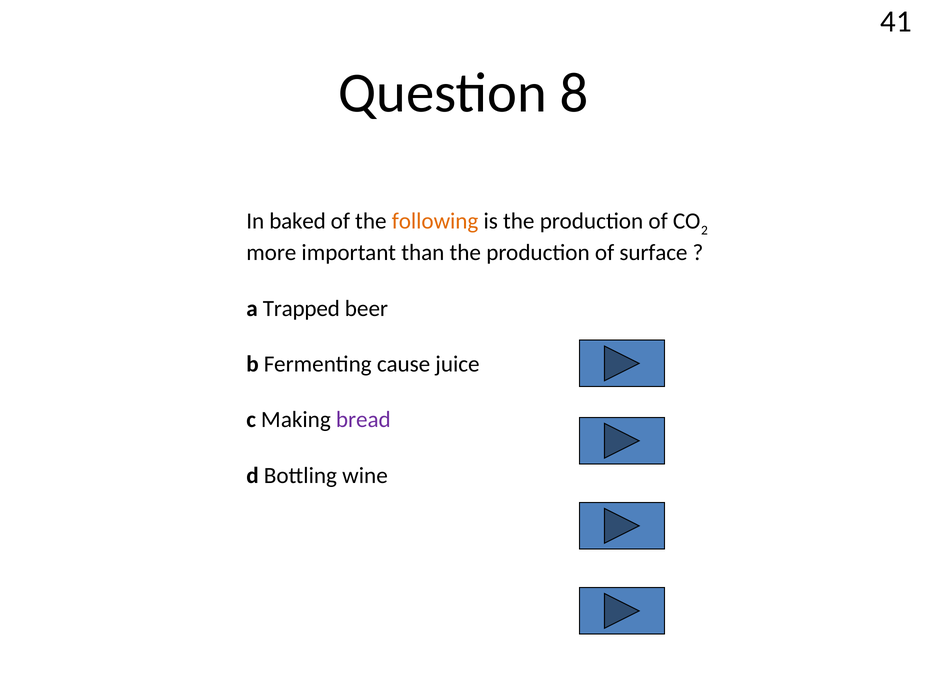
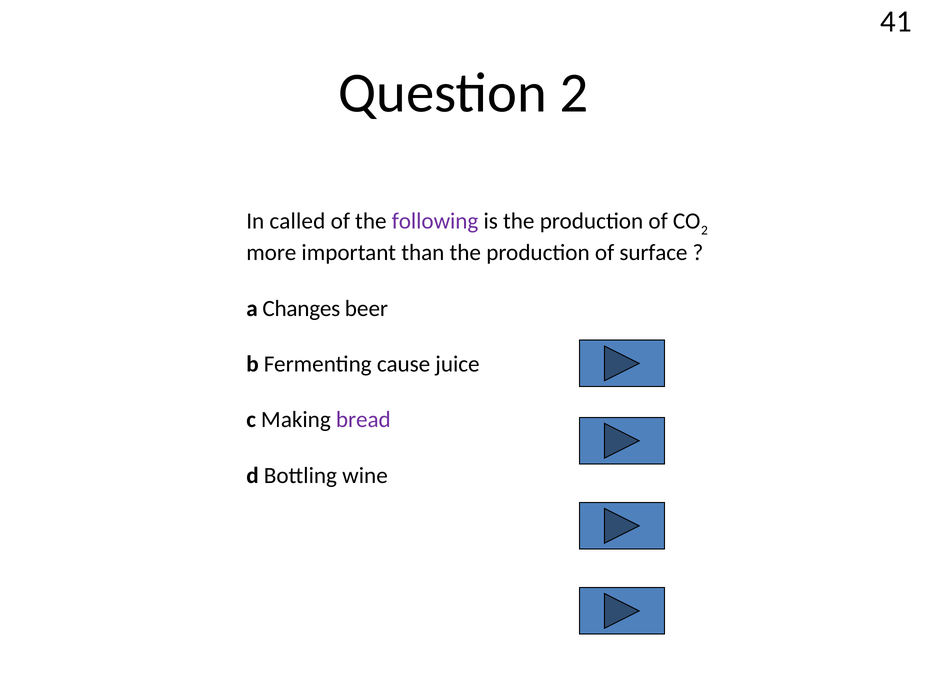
Question 8: 8 -> 2
baked: baked -> called
following colour: orange -> purple
Trapped: Trapped -> Changes
